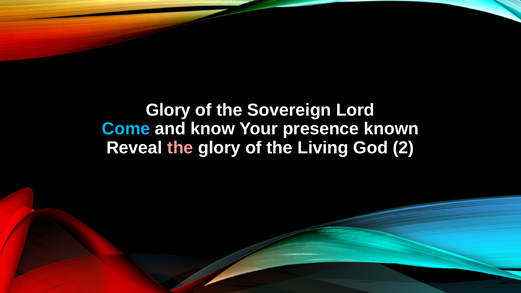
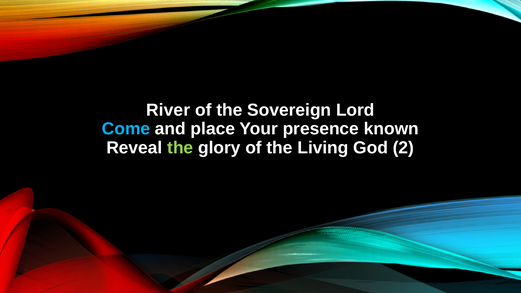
Glory at (168, 110): Glory -> River
know: know -> place
the at (180, 148) colour: pink -> light green
